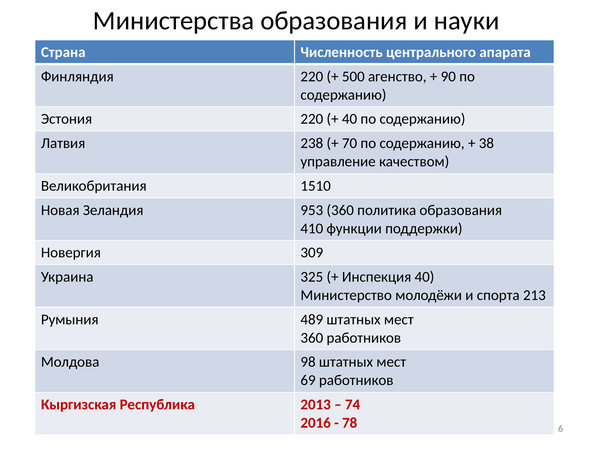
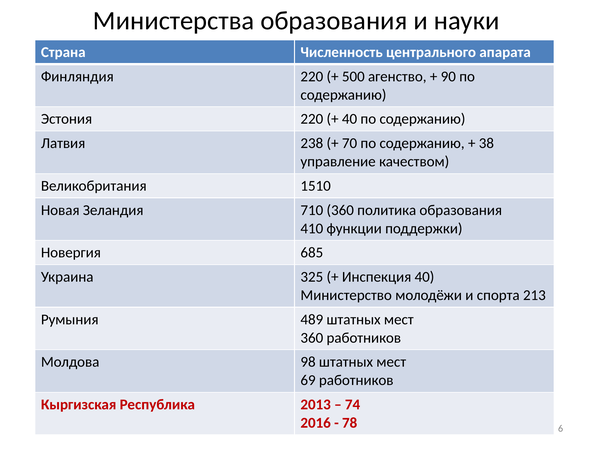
953: 953 -> 710
309: 309 -> 685
